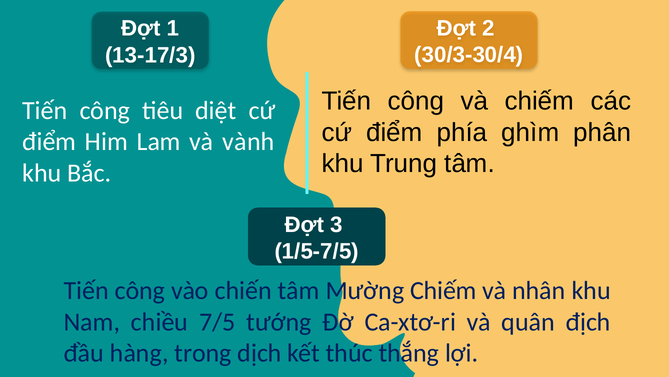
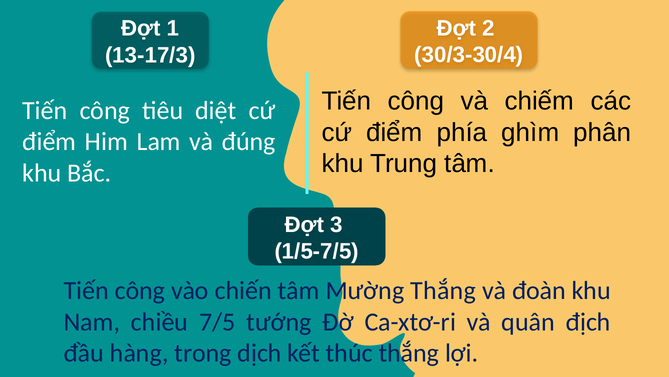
vành: vành -> đúng
Mường Chiếm: Chiếm -> Thắng
nhân: nhân -> đoàn
